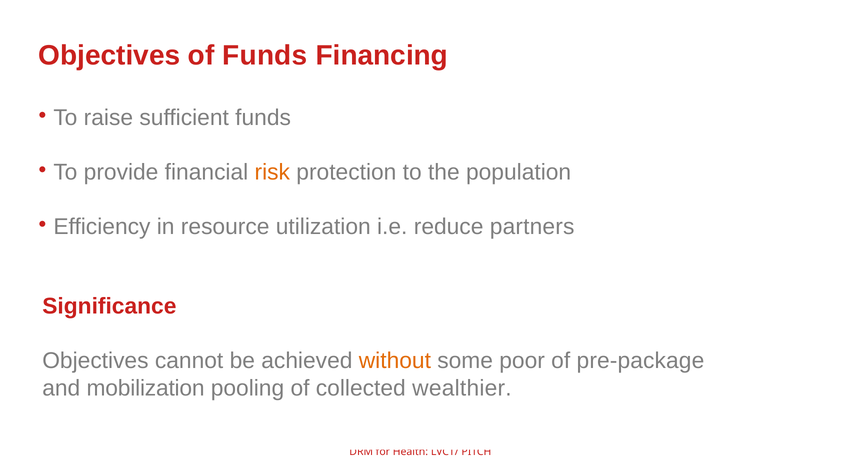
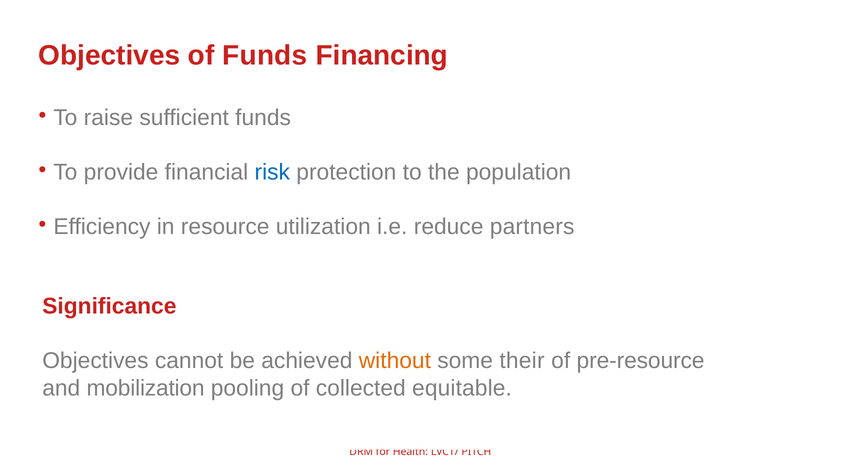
risk colour: orange -> blue
poor: poor -> their
pre-package: pre-package -> pre-resource
wealthier: wealthier -> equitable
